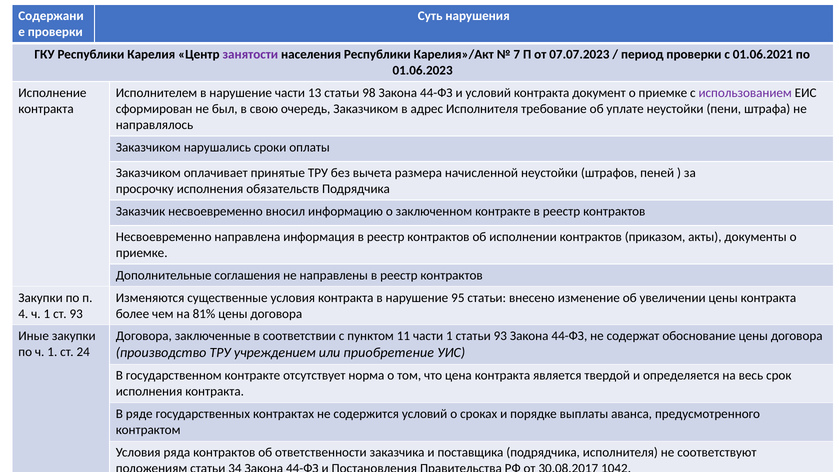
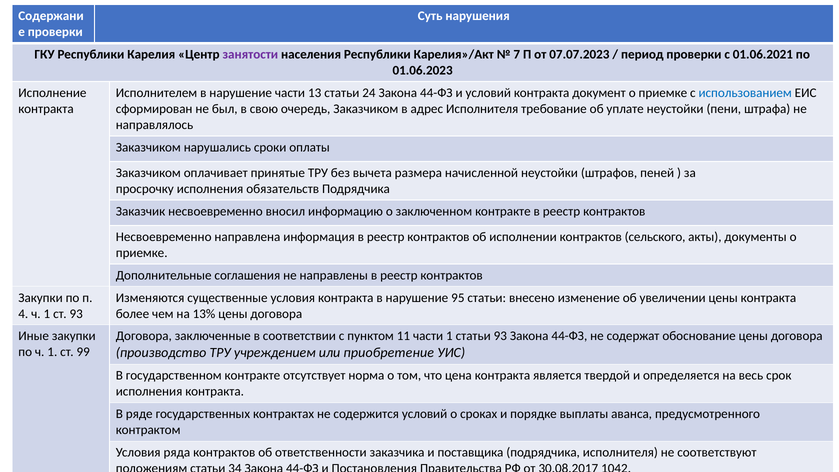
98: 98 -> 24
использованием colour: purple -> blue
приказом: приказом -> сельского
81%: 81% -> 13%
24: 24 -> 99
